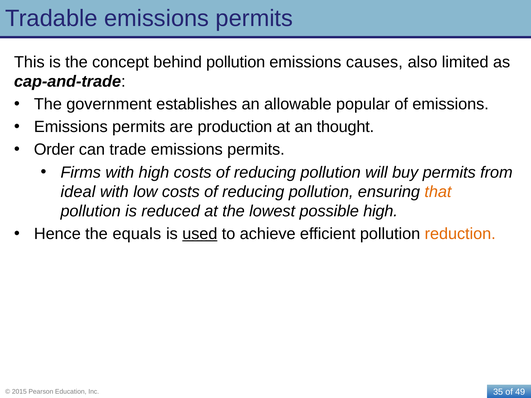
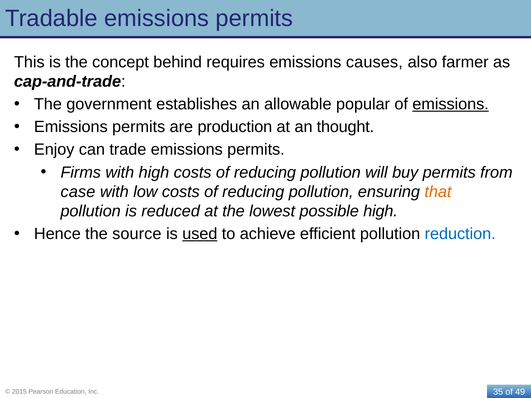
behind pollution: pollution -> requires
limited: limited -> farmer
emissions at (451, 104) underline: none -> present
Order: Order -> Enjoy
ideal: ideal -> case
equals: equals -> source
reduction colour: orange -> blue
